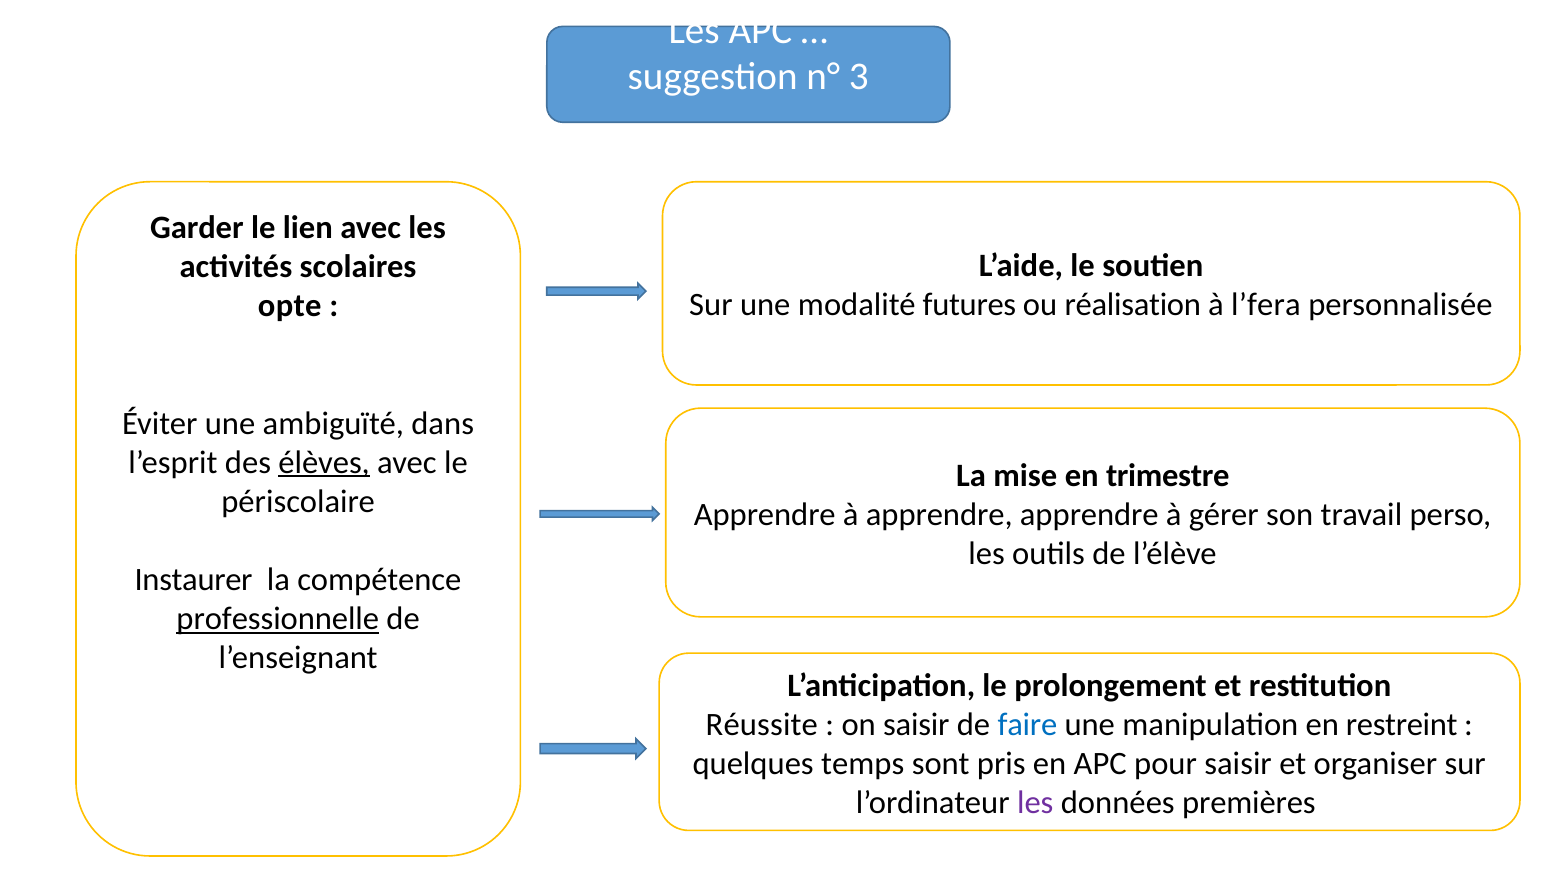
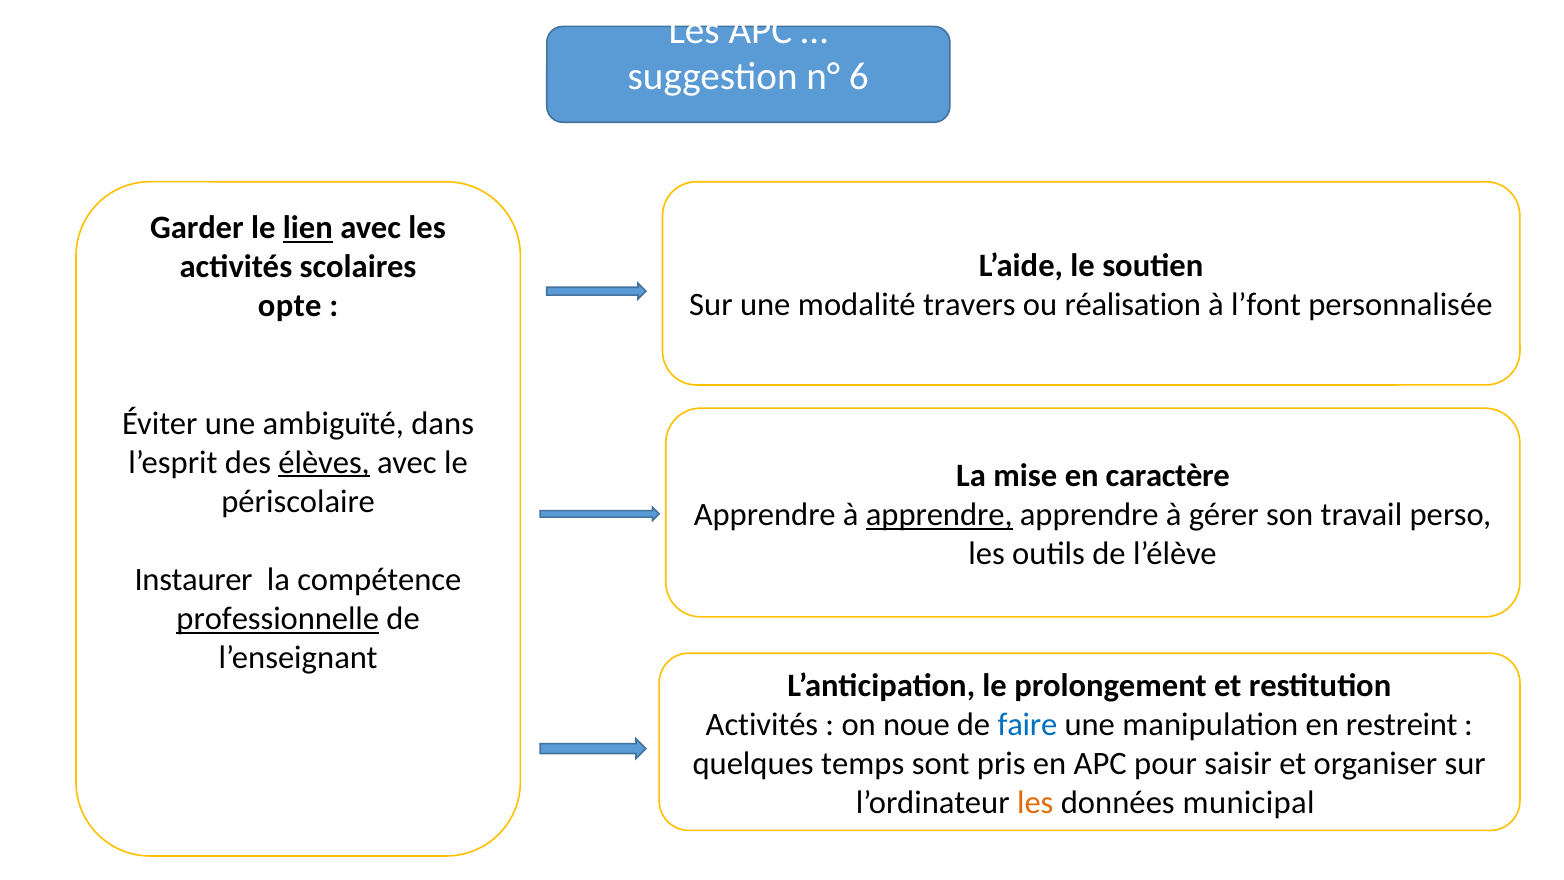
3: 3 -> 6
lien underline: none -> present
futures: futures -> travers
l’fera: l’fera -> l’font
trimestre: trimestre -> caractère
apprendre at (939, 515) underline: none -> present
Réussite at (762, 724): Réussite -> Activités
on saisir: saisir -> noue
les at (1035, 803) colour: purple -> orange
premières: premières -> municipal
